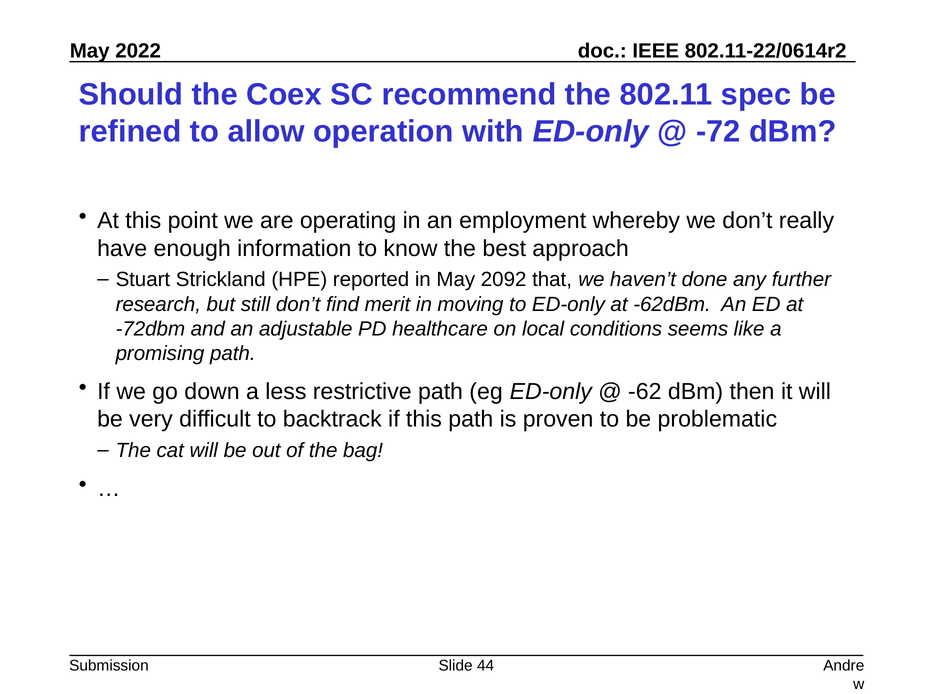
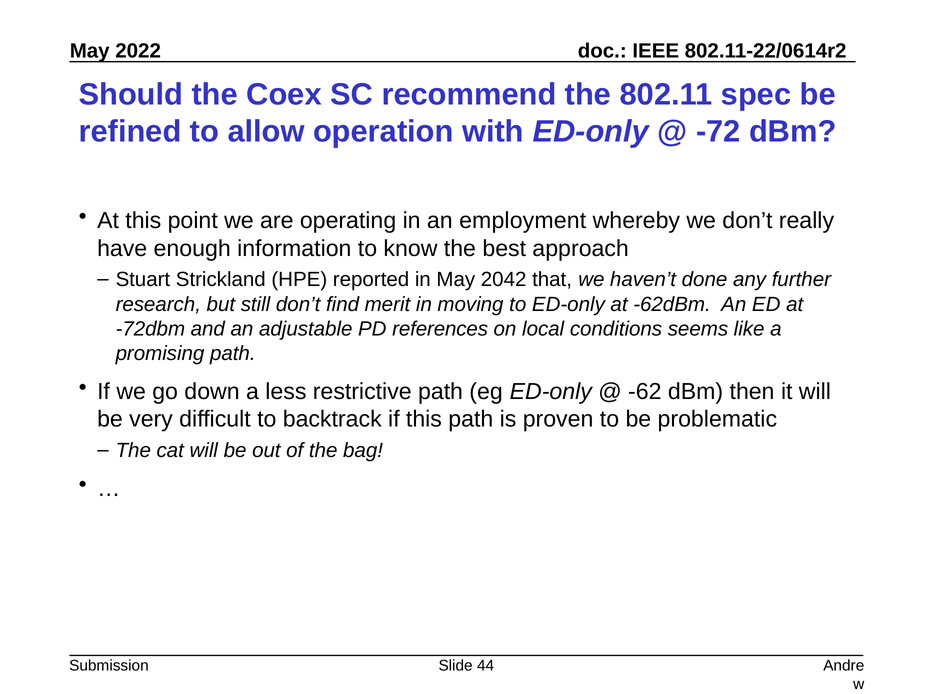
2092: 2092 -> 2042
healthcare: healthcare -> references
